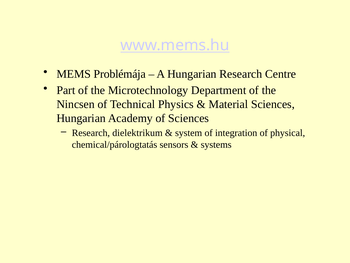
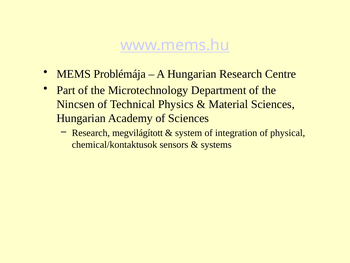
dielektrikum: dielektrikum -> megvilágított
chemical/párologtatás: chemical/párologtatás -> chemical/kontaktusok
